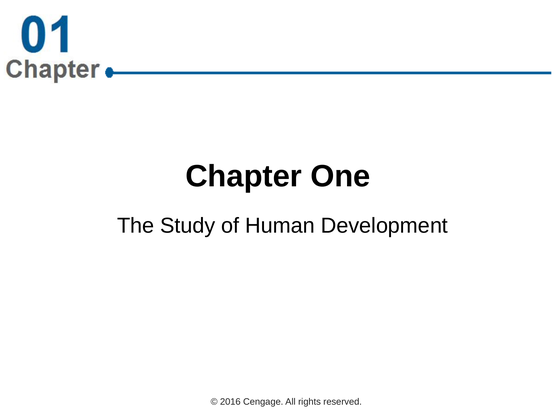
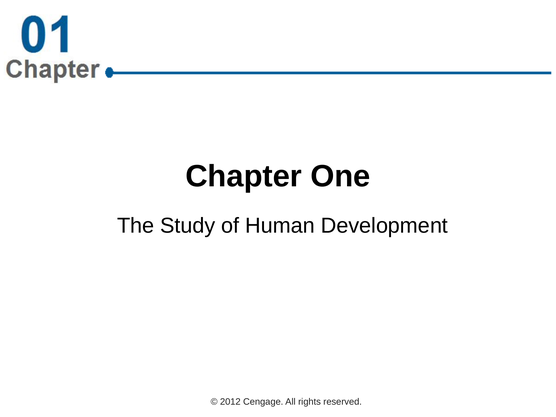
2016: 2016 -> 2012
